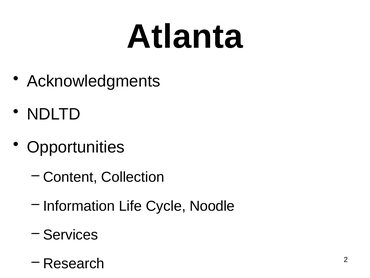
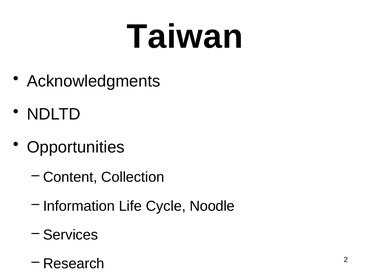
Atlanta: Atlanta -> Taiwan
